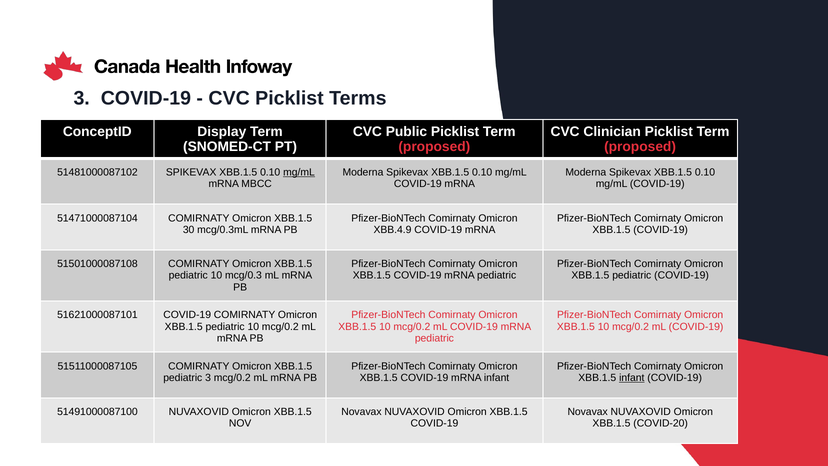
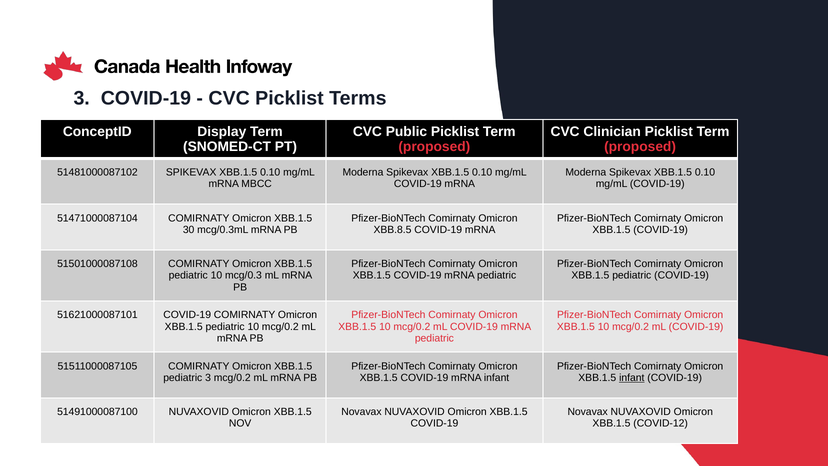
mg/mL at (299, 172) underline: present -> none
XBB.4.9: XBB.4.9 -> XBB.8.5
COVID-20: COVID-20 -> COVID-12
